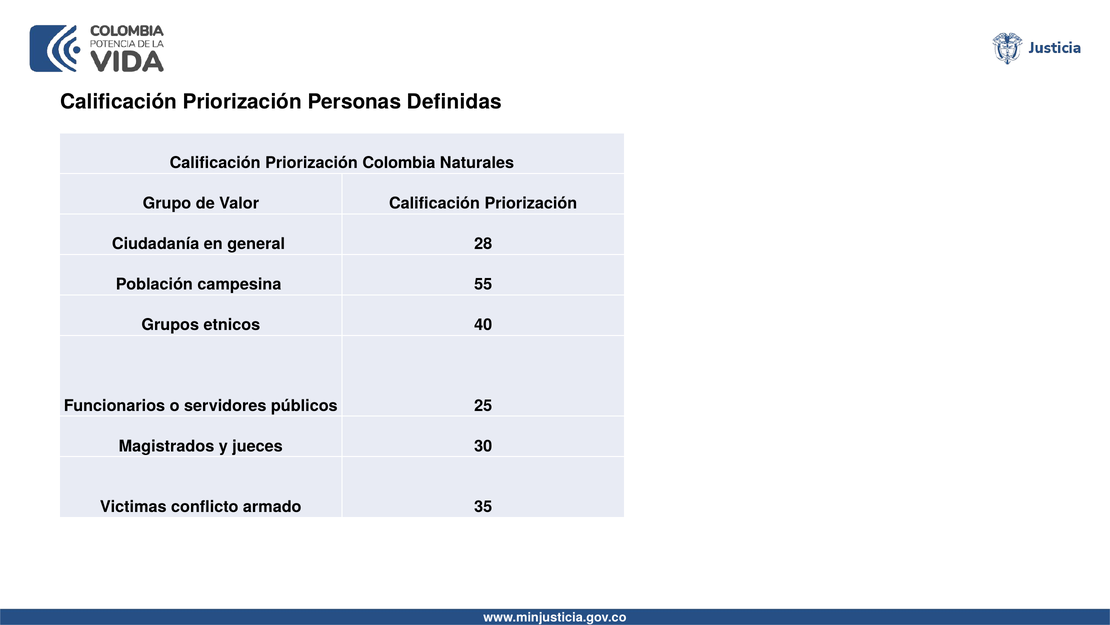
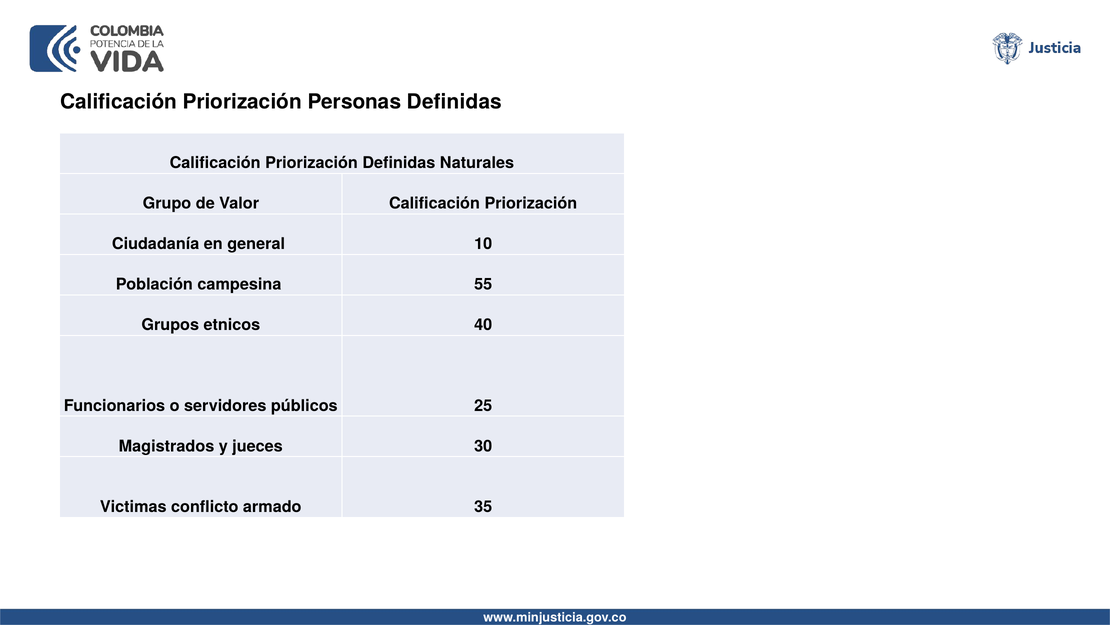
Priorización Colombia: Colombia -> Definidas
28: 28 -> 10
